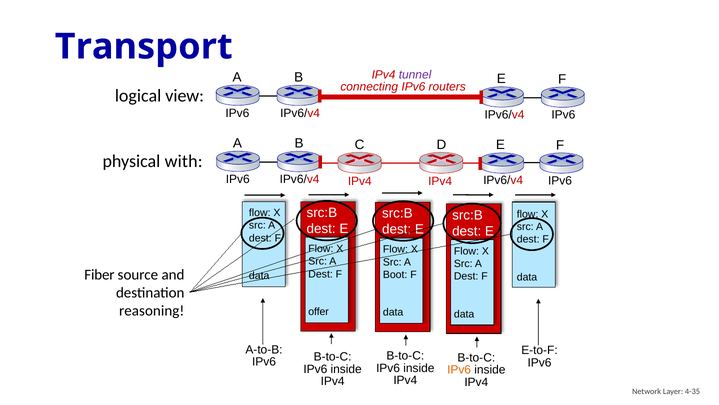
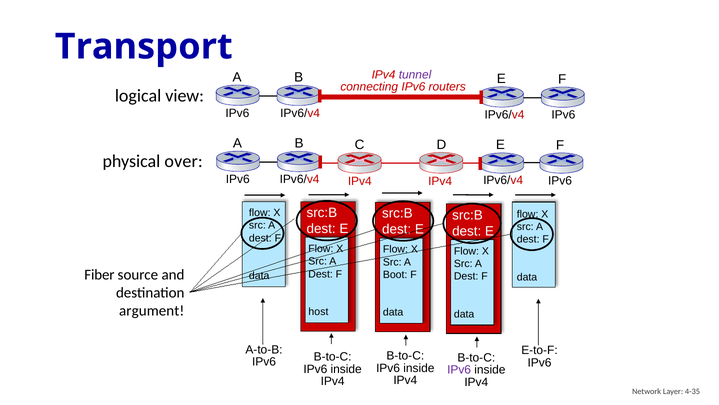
with: with -> over
reasoning: reasoning -> argument
offer: offer -> host
IPv6 at (459, 369) colour: orange -> purple
